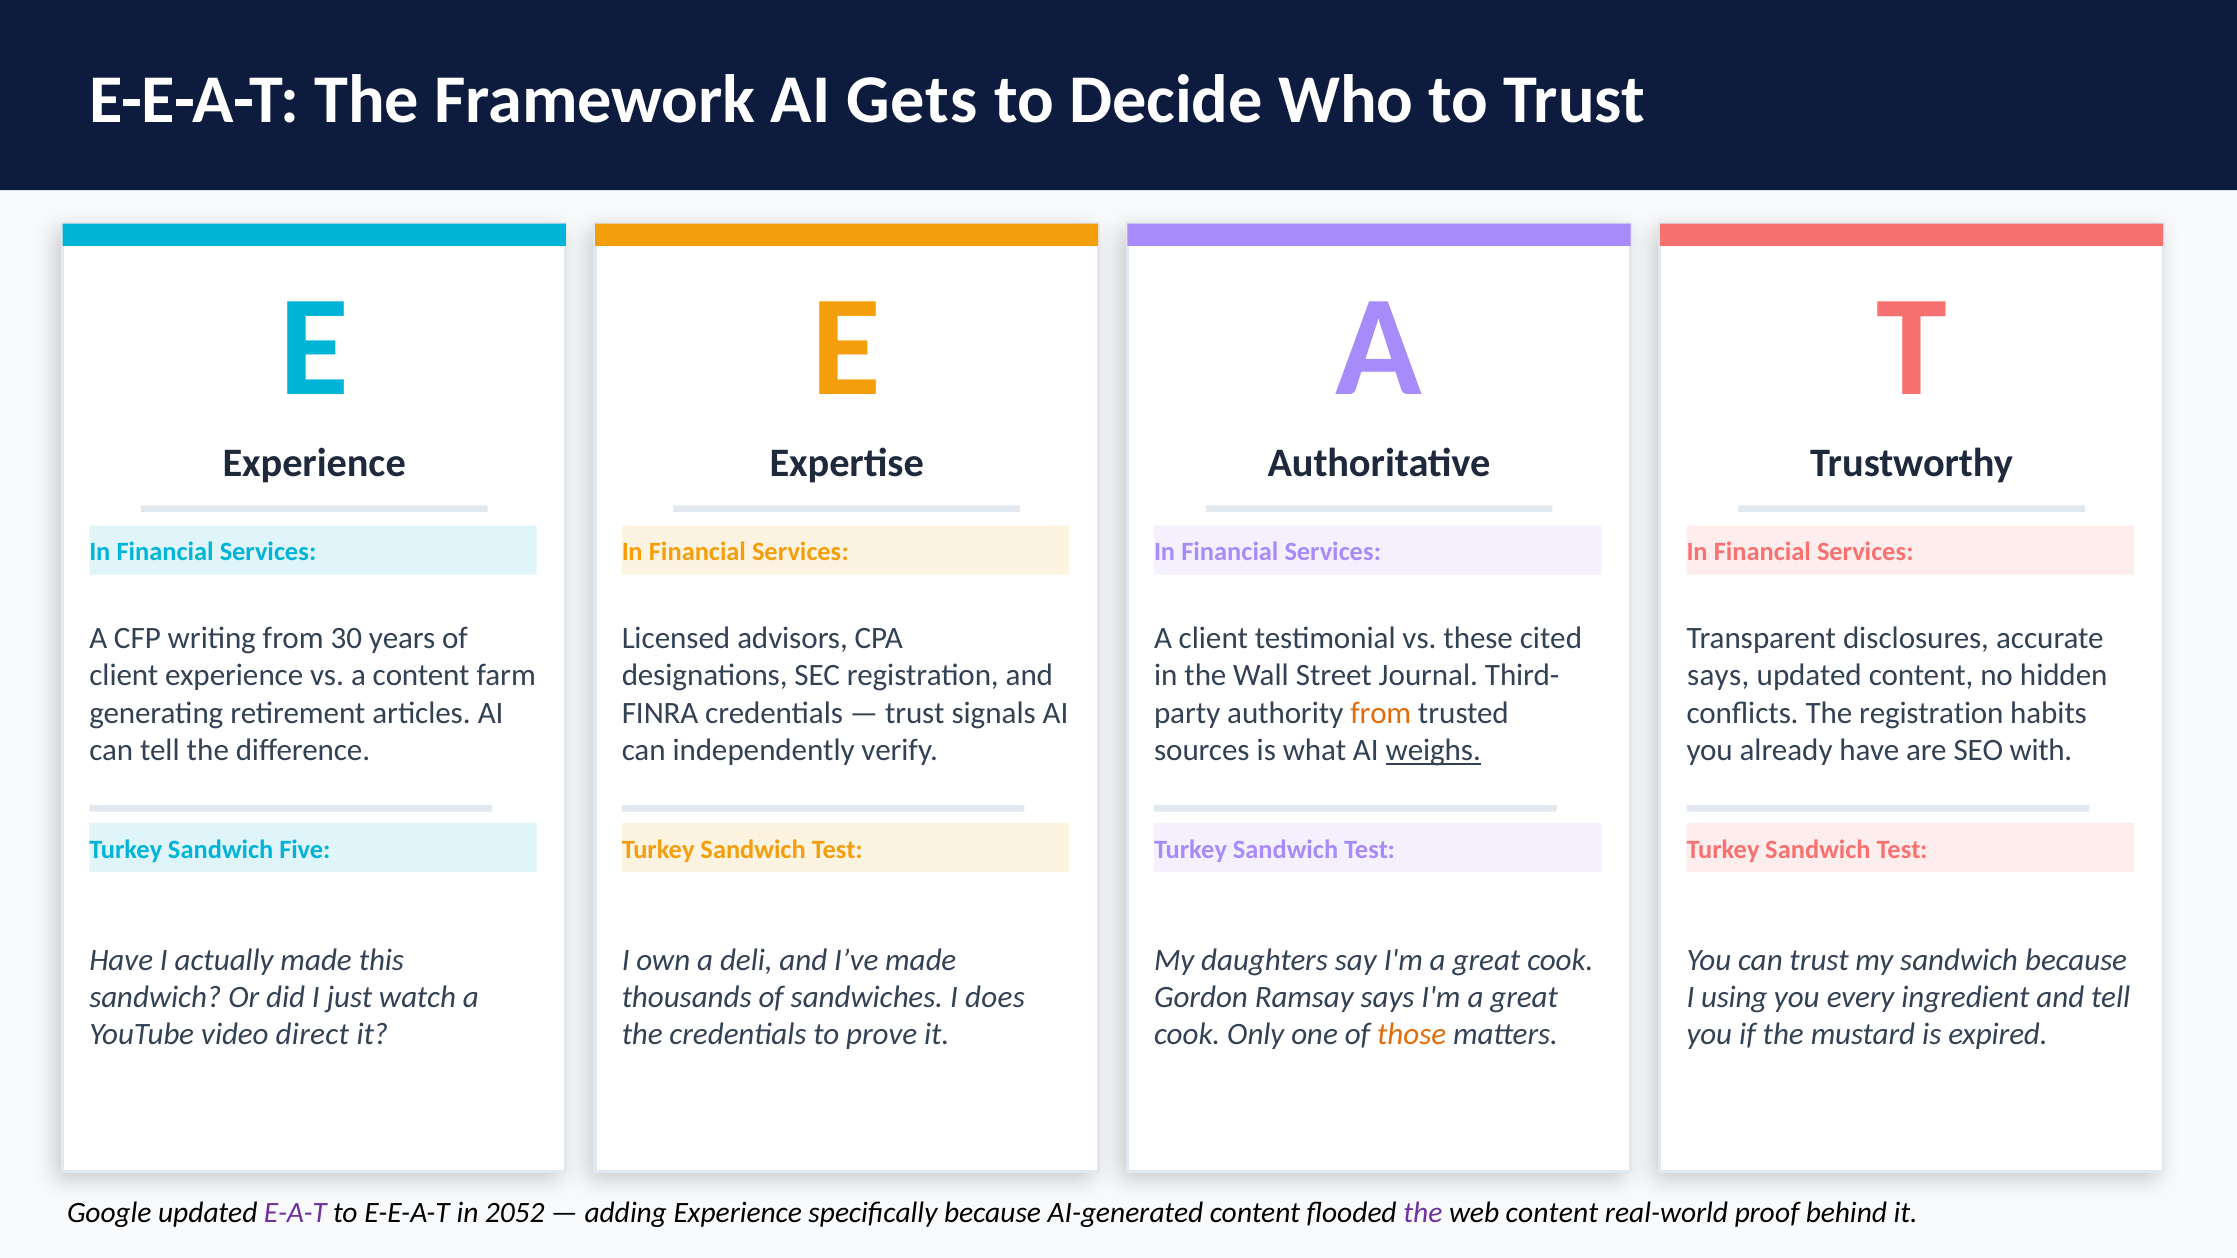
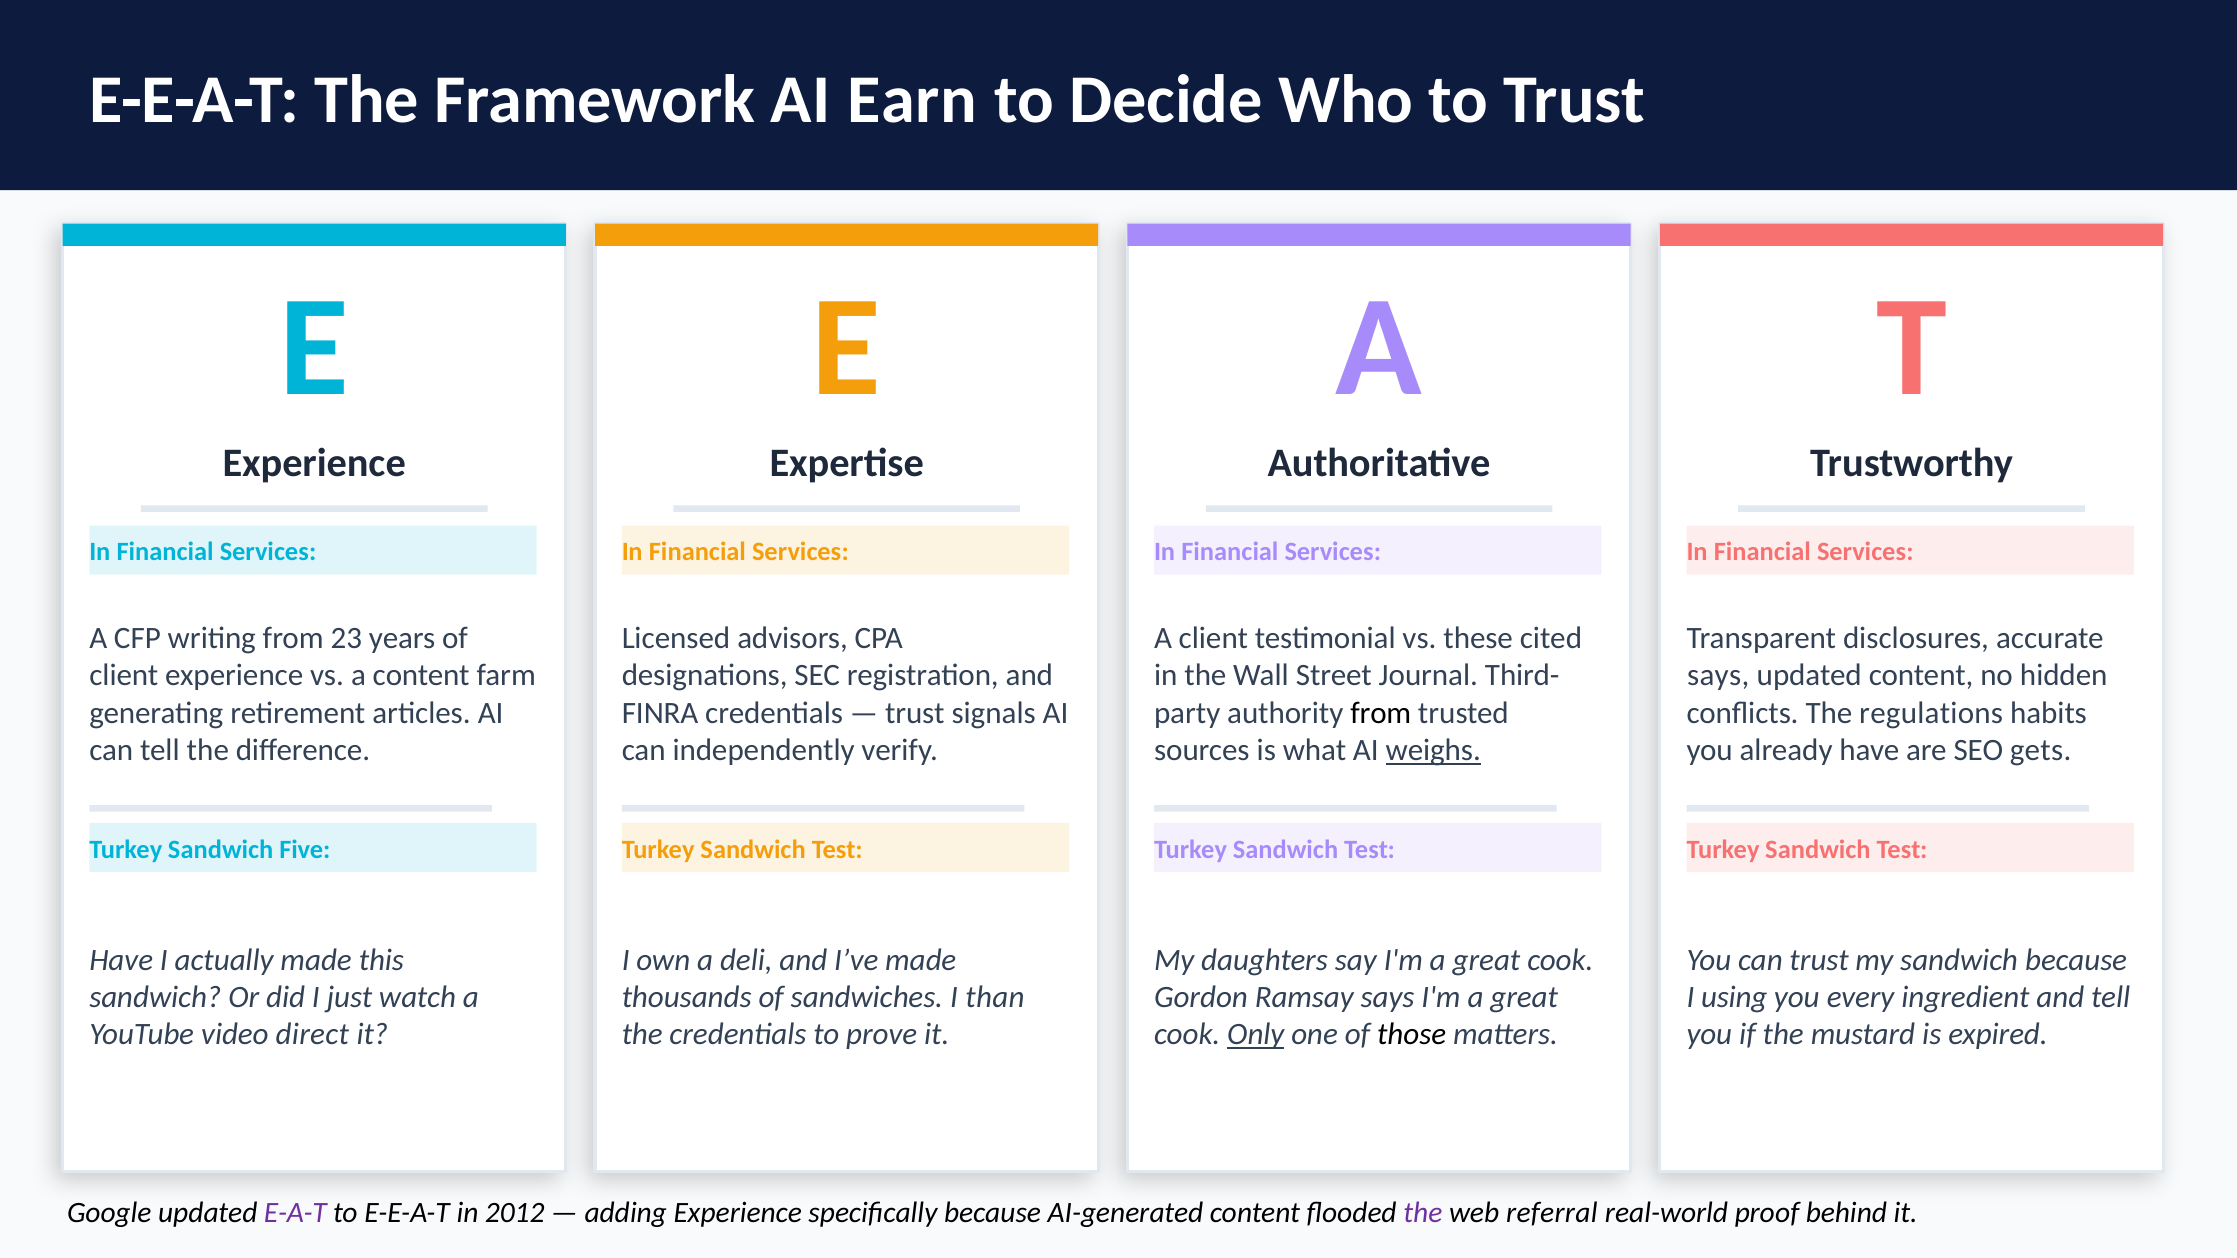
Gets: Gets -> Earn
30: 30 -> 23
from at (1381, 713) colour: orange -> black
The registration: registration -> regulations
with: with -> gets
does: does -> than
Only underline: none -> present
those colour: orange -> black
2052: 2052 -> 2012
web content: content -> referral
